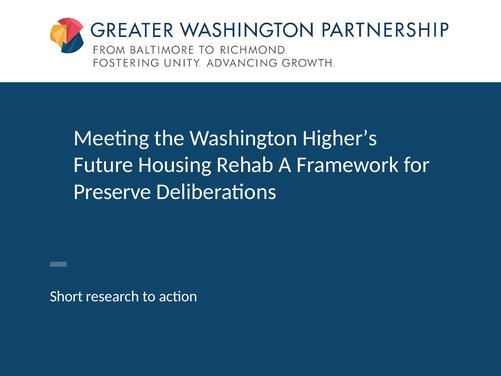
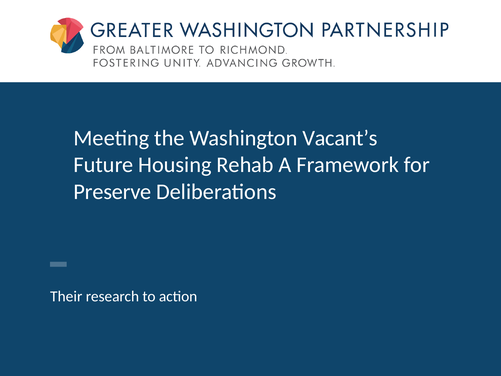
Higher’s: Higher’s -> Vacant’s
Short: Short -> Their
